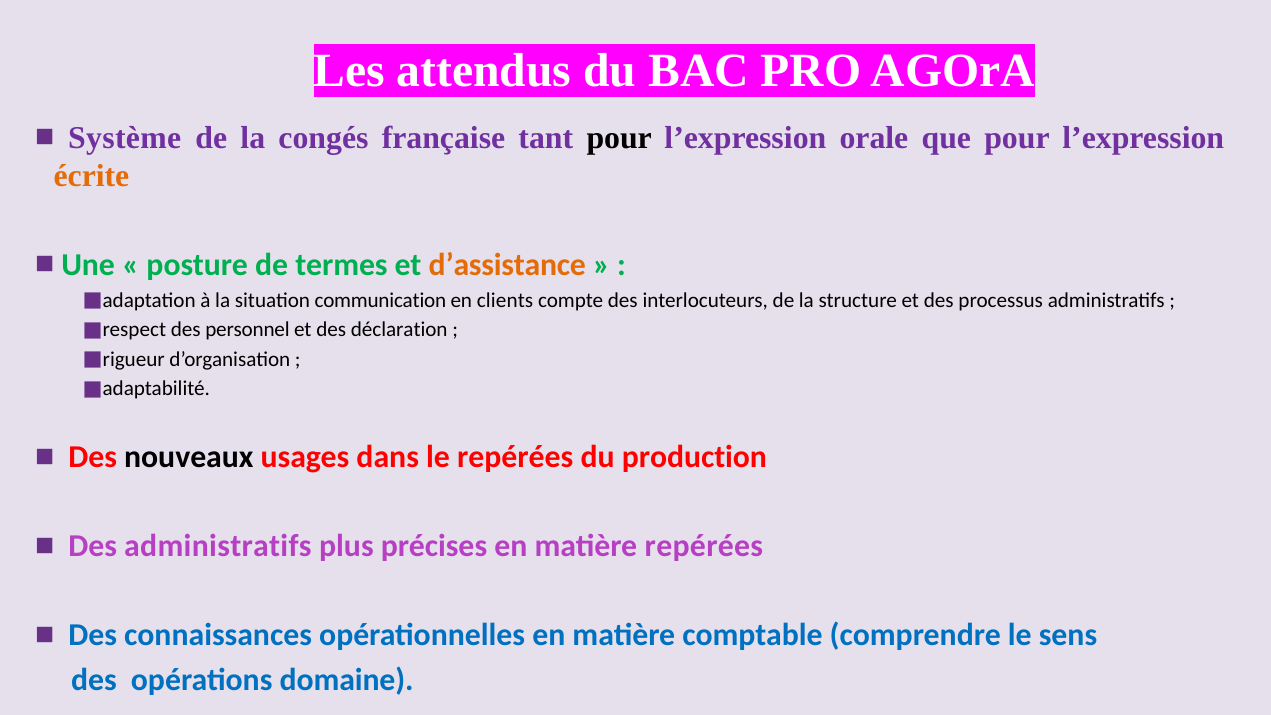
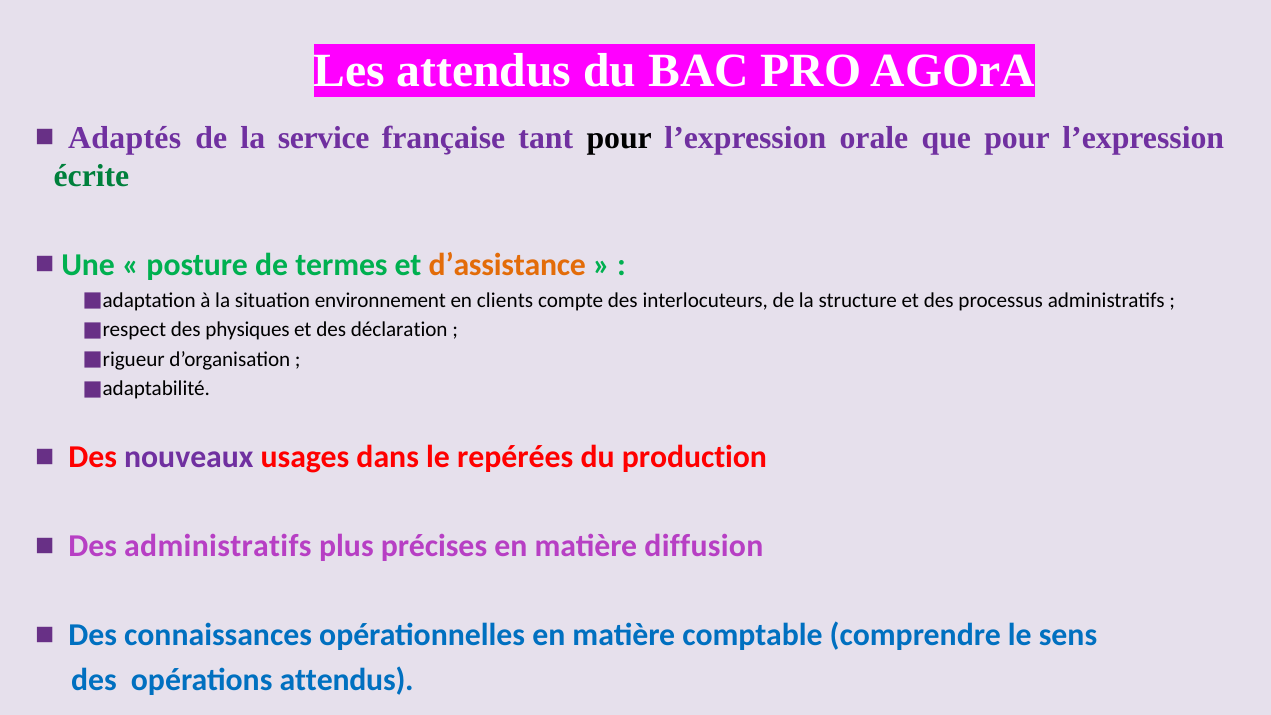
Système: Système -> Adaptés
congés: congés -> service
écrite colour: orange -> green
communication: communication -> environnement
personnel: personnel -> physiques
nouveaux colour: black -> purple
matière repérées: repérées -> diffusion
opérations domaine: domaine -> attendus
